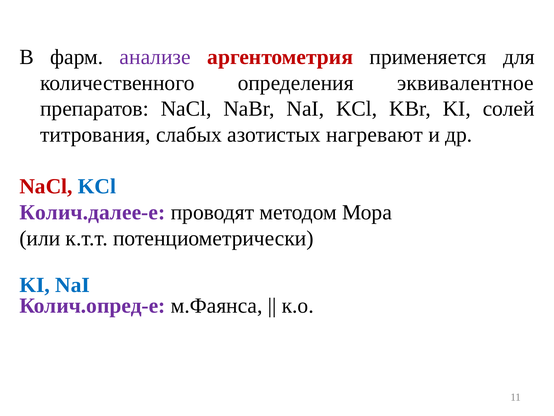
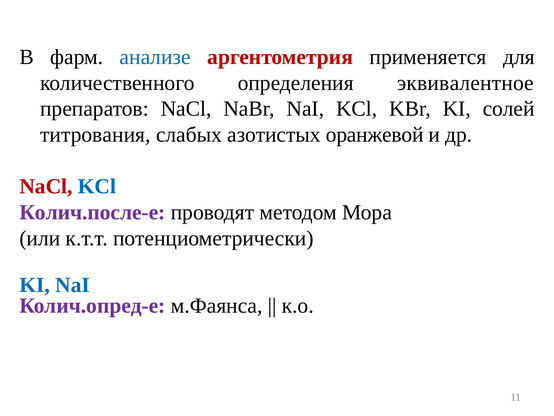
анализе colour: purple -> blue
нагревают: нагревают -> оранжевой
Колич.далее-е: Колич.далее-е -> Колич.после-е
